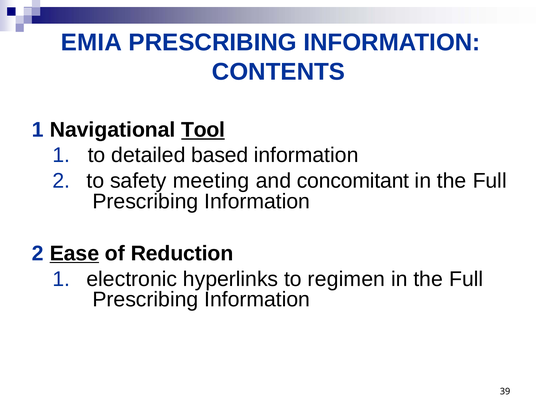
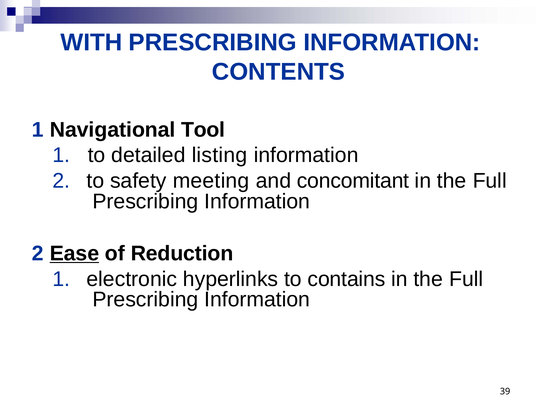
EMIA: EMIA -> WITH
Tool underline: present -> none
based: based -> listing
regimen: regimen -> contains
